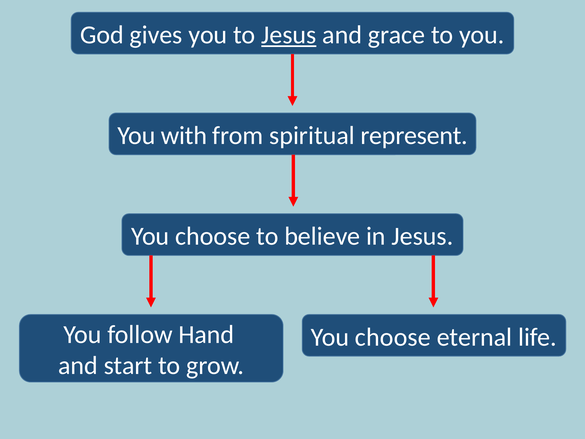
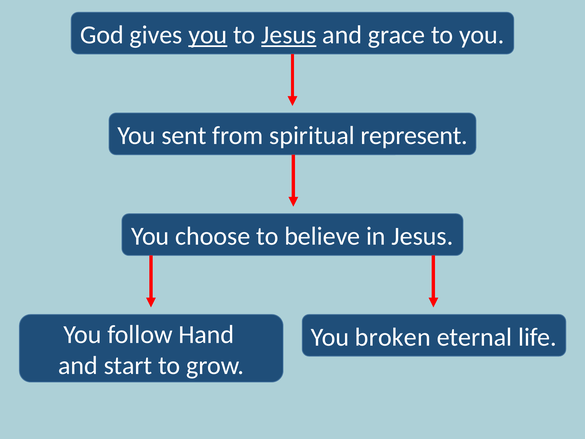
you at (208, 35) underline: none -> present
with: with -> sent
choose at (393, 337): choose -> broken
